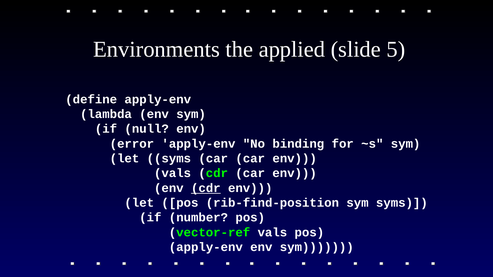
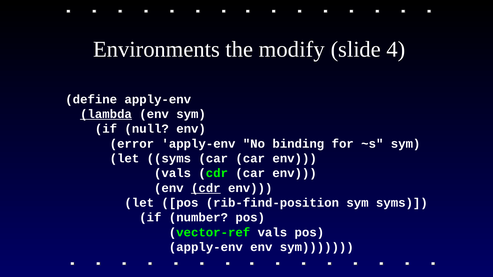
applied: applied -> modify
5: 5 -> 4
lambda underline: none -> present
